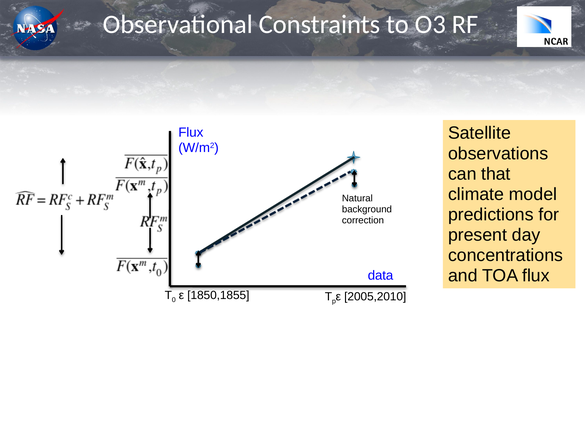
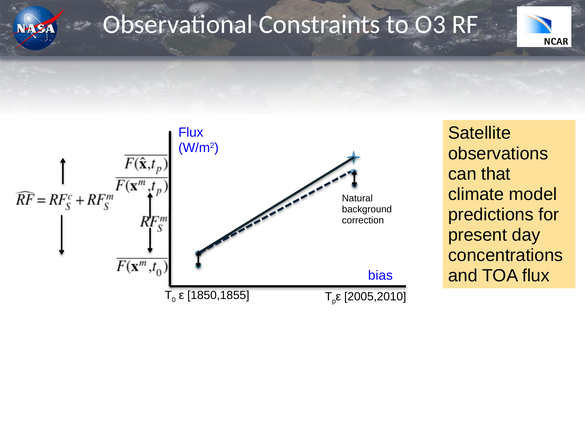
data: data -> bias
